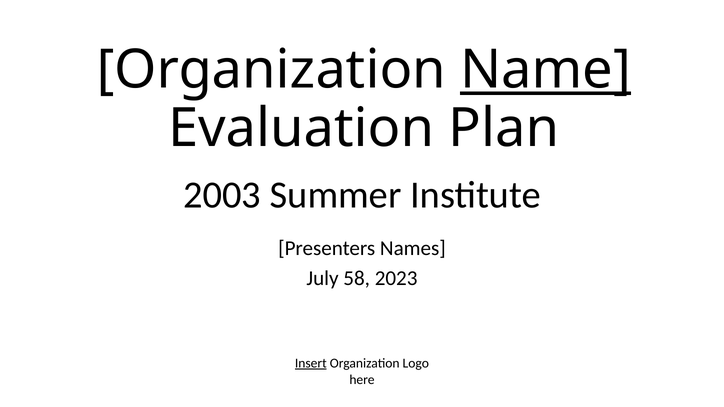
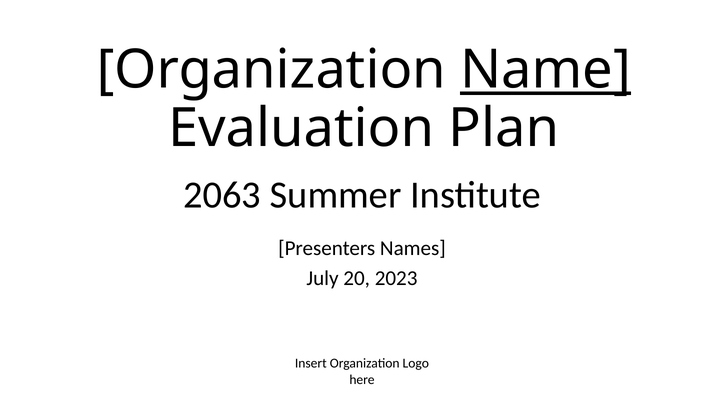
2003: 2003 -> 2063
58: 58 -> 20
Insert underline: present -> none
